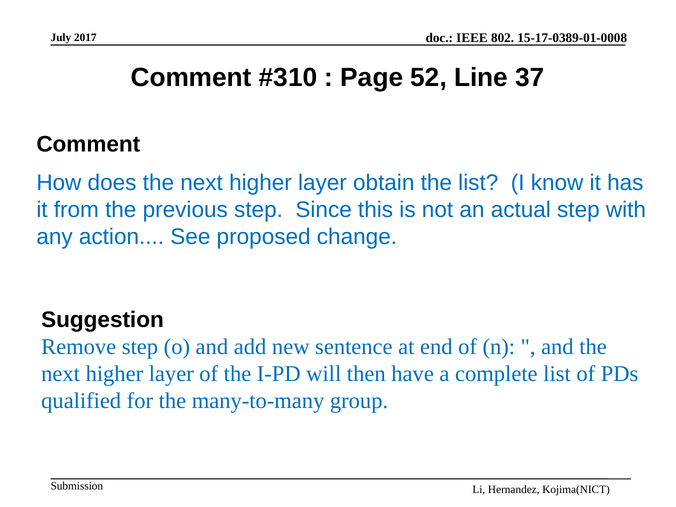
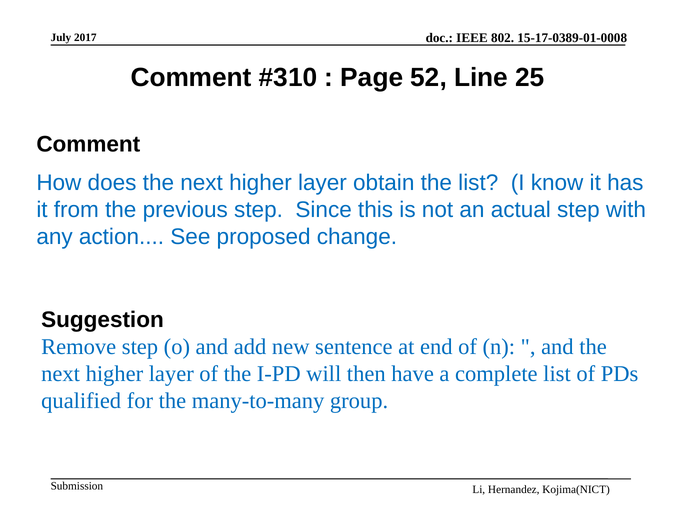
37: 37 -> 25
